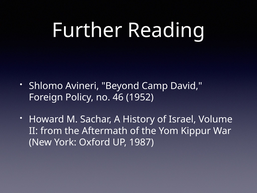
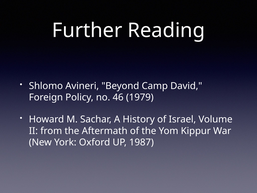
1952: 1952 -> 1979
